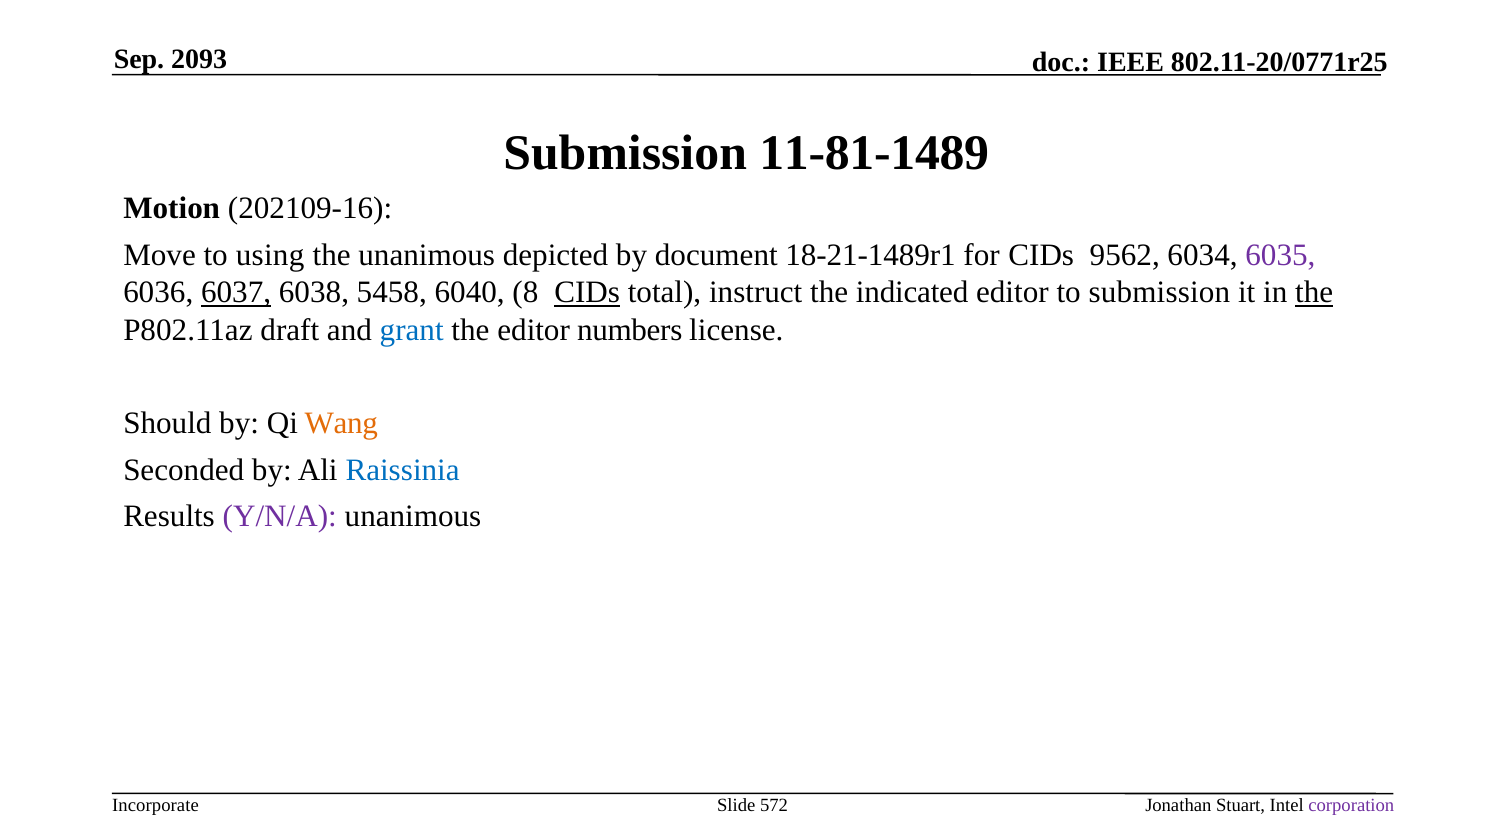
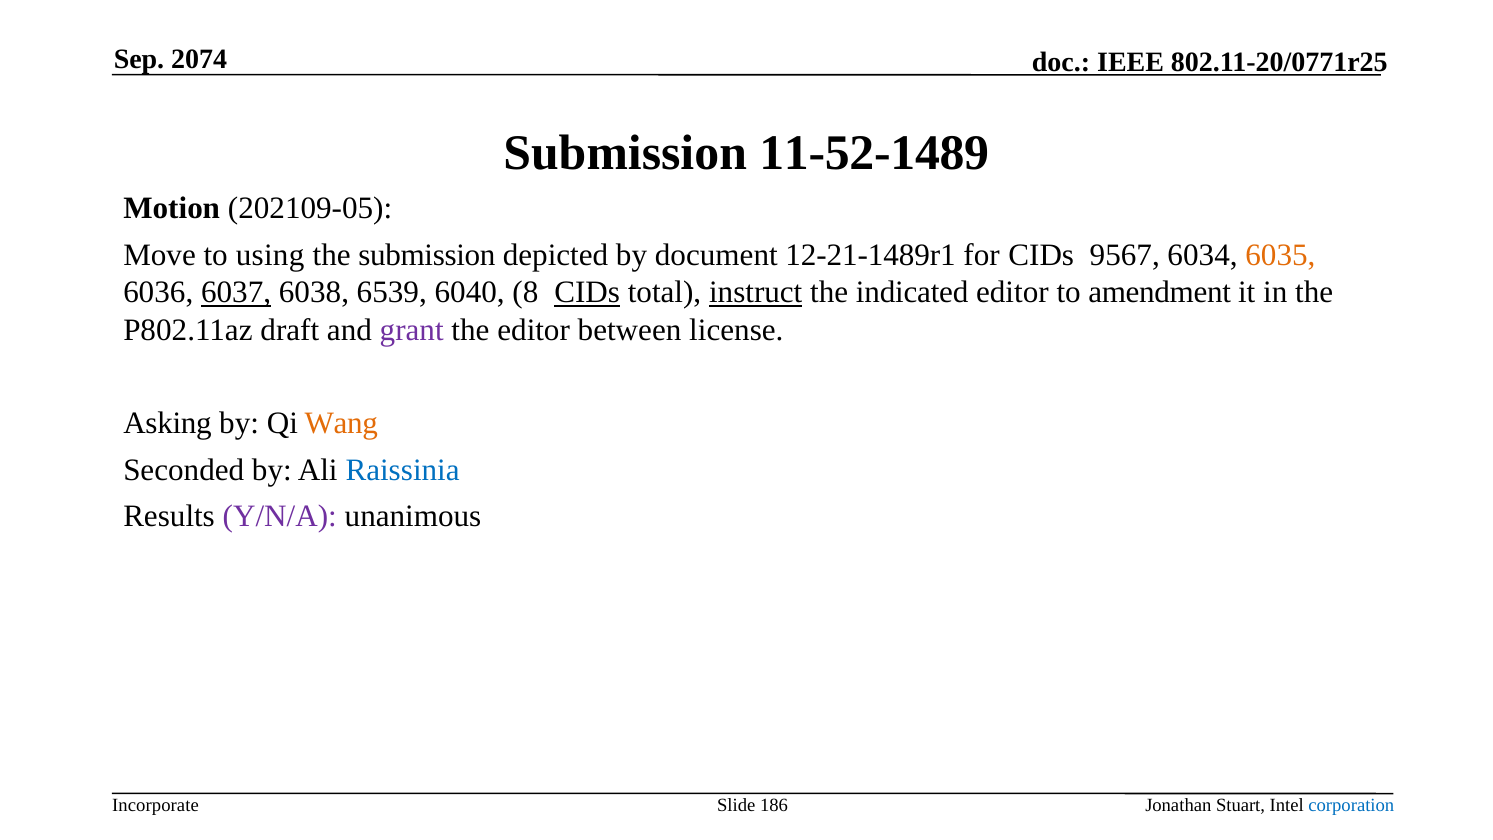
2093: 2093 -> 2074
11-81-1489: 11-81-1489 -> 11-52-1489
202109-16: 202109-16 -> 202109-05
the unanimous: unanimous -> submission
18-21-1489r1: 18-21-1489r1 -> 12-21-1489r1
9562: 9562 -> 9567
6035 colour: purple -> orange
5458: 5458 -> 6539
instruct underline: none -> present
to submission: submission -> amendment
the at (1314, 292) underline: present -> none
grant colour: blue -> purple
numbers: numbers -> between
Should: Should -> Asking
572: 572 -> 186
corporation colour: purple -> blue
